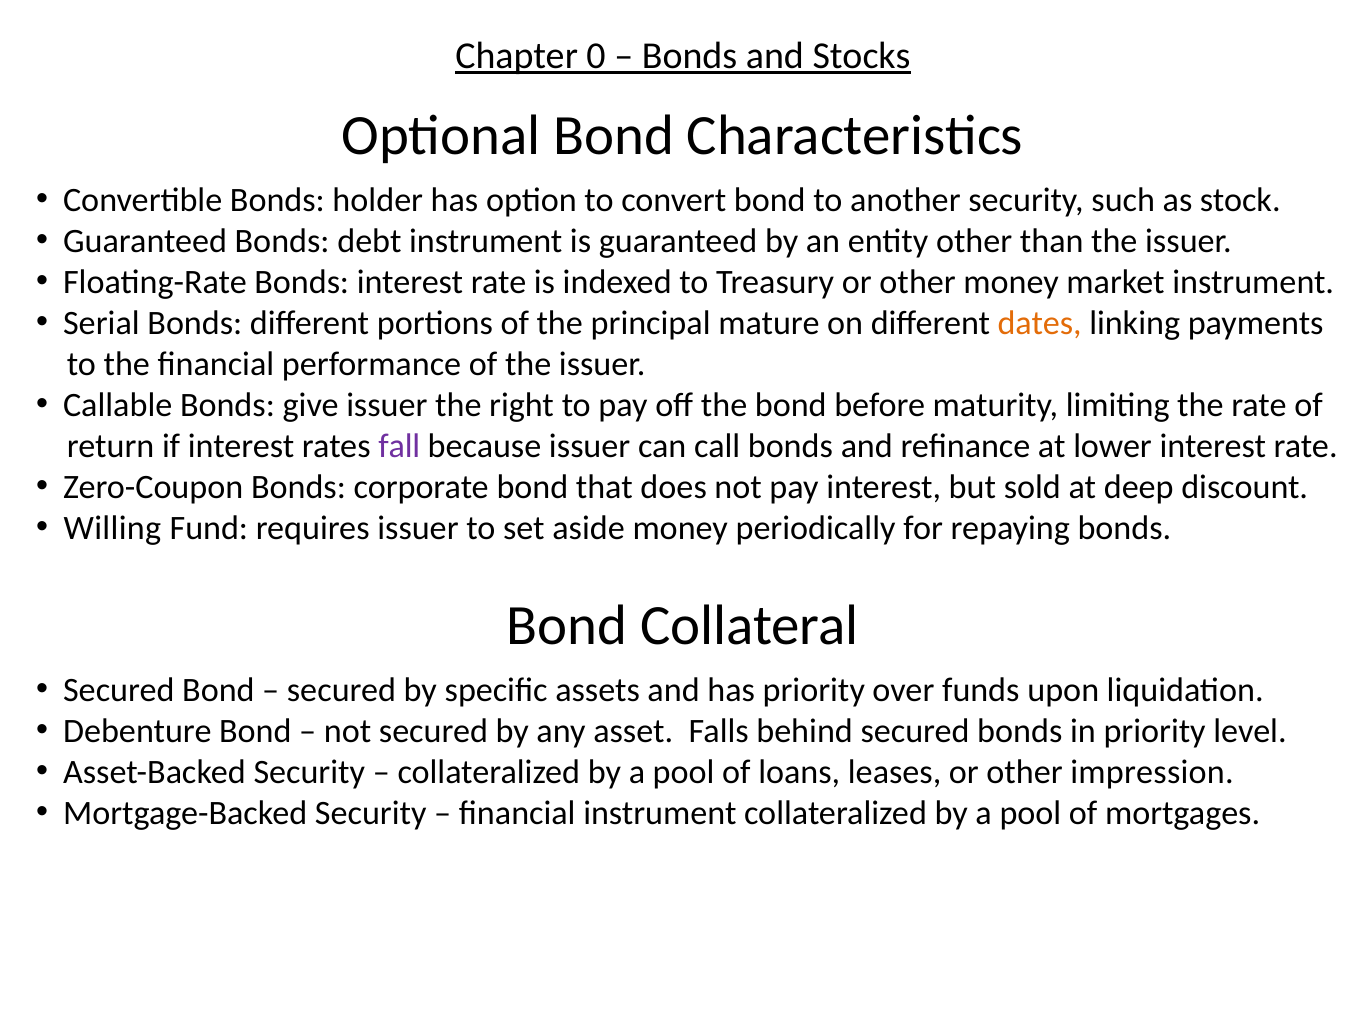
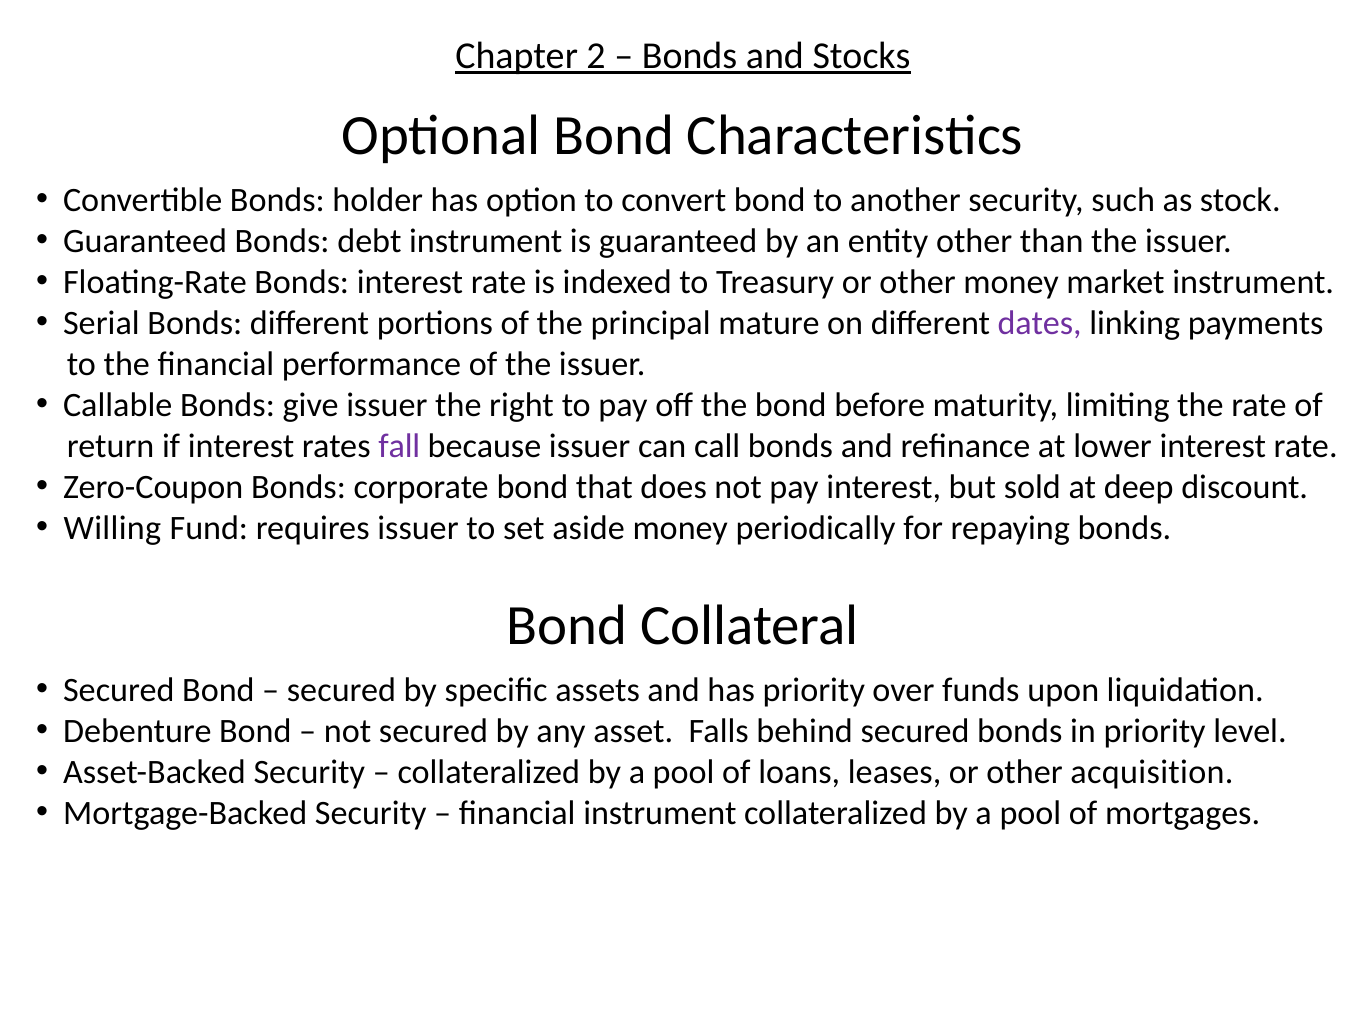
0: 0 -> 2
dates colour: orange -> purple
impression: impression -> acquisition
